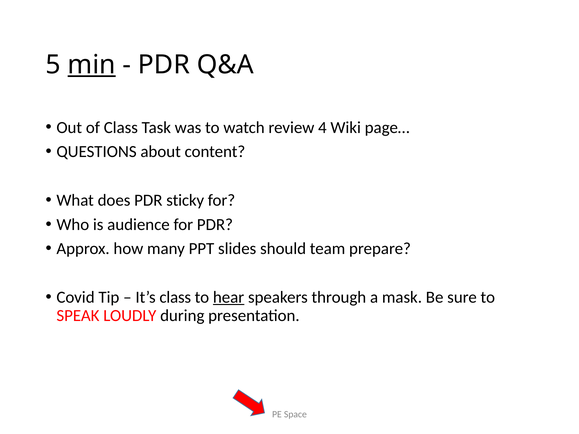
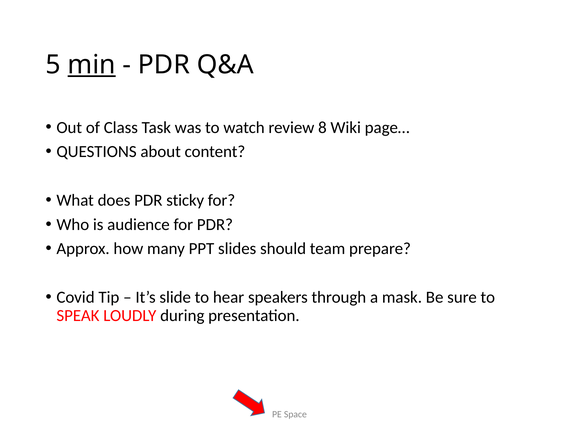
4: 4 -> 8
It’s class: class -> slide
hear underline: present -> none
